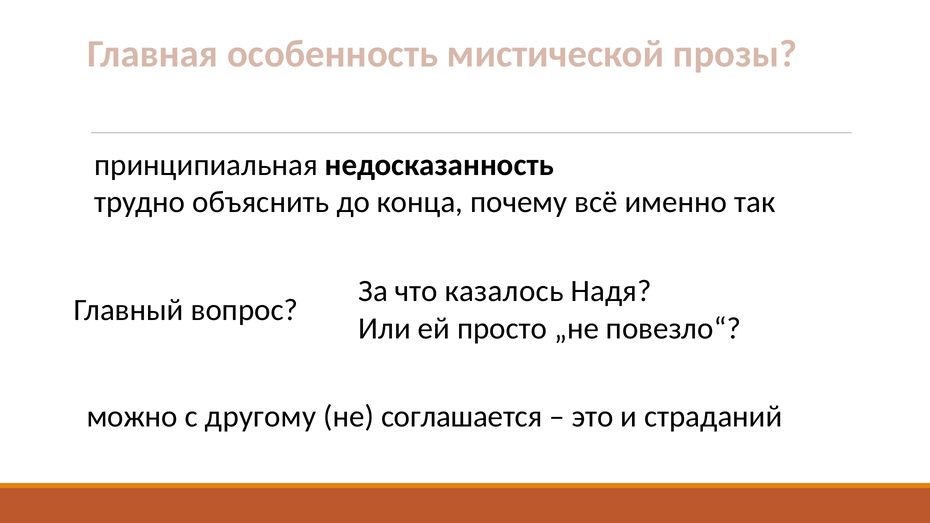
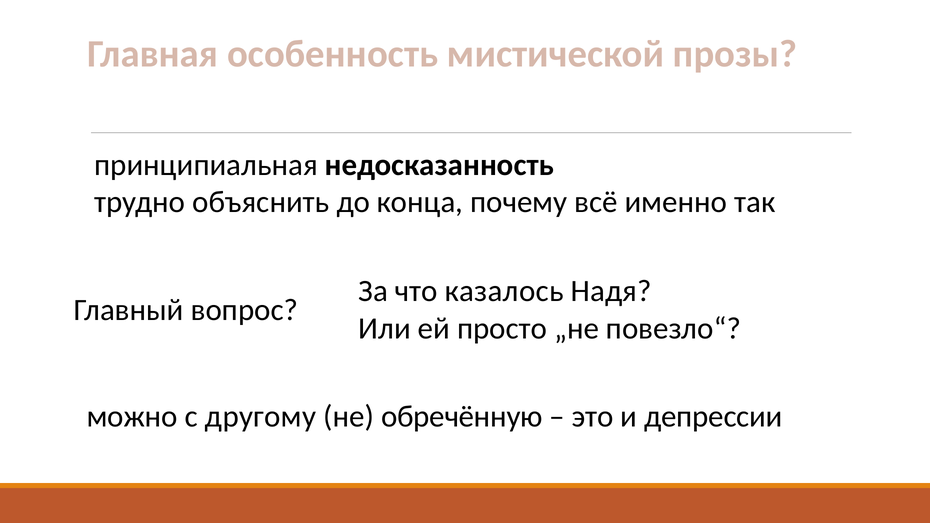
соглашается: соглашается -> обречённую
страданий: страданий -> депрессии
